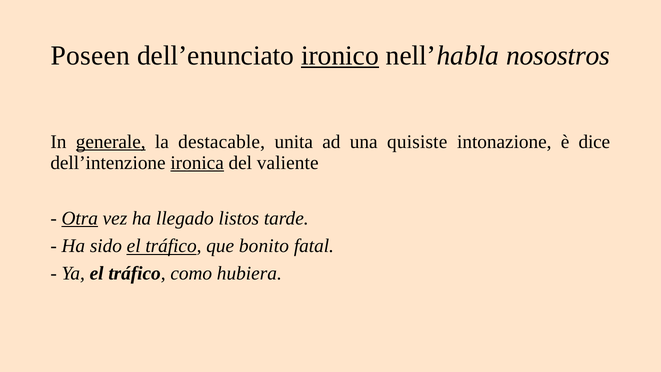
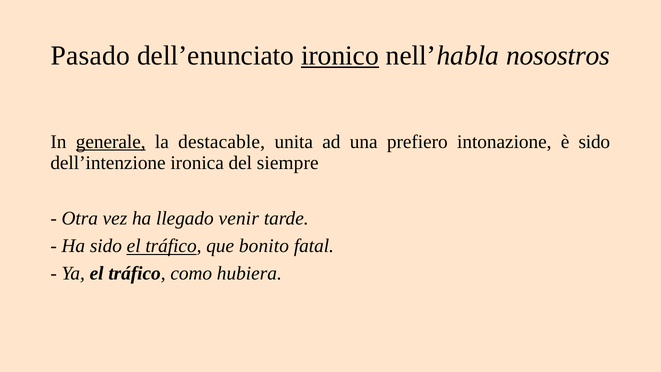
Poseen: Poseen -> Pasado
quisiste: quisiste -> prefiero
è dice: dice -> sido
ironica underline: present -> none
valiente: valiente -> siempre
Otra underline: present -> none
listos: listos -> venir
